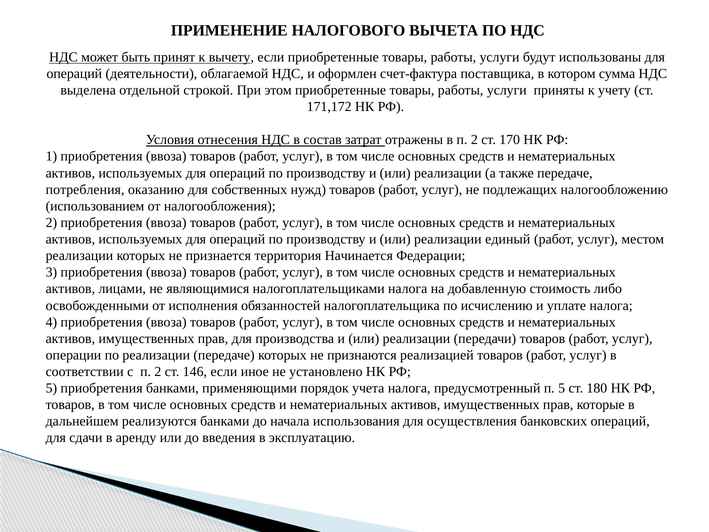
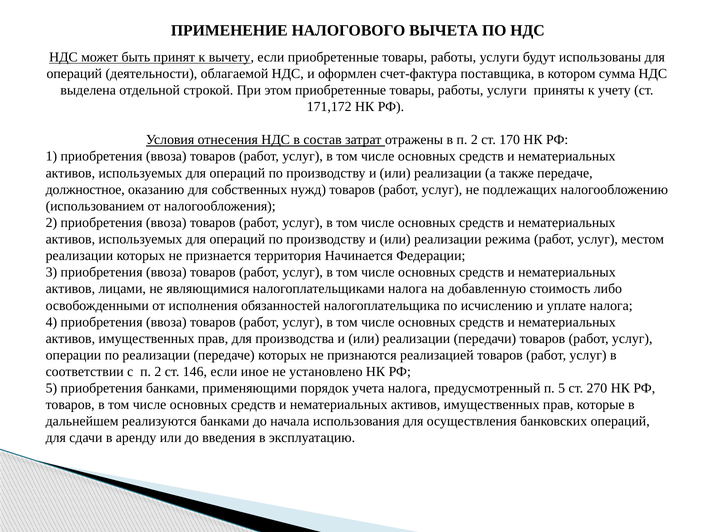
потребления: потребления -> должностное
единый: единый -> режима
180: 180 -> 270
